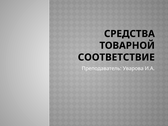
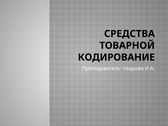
СООТВЕТСТВИЕ: СООТВЕТСТВИЕ -> КОДИРОВАНИЕ
